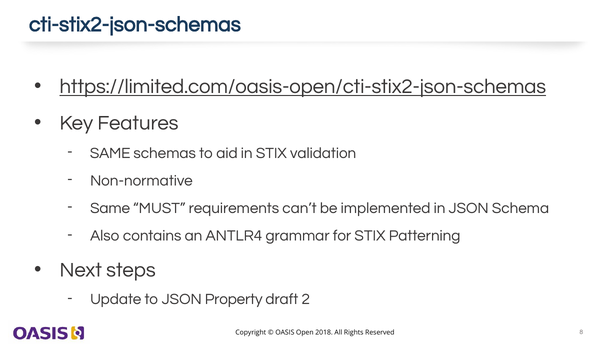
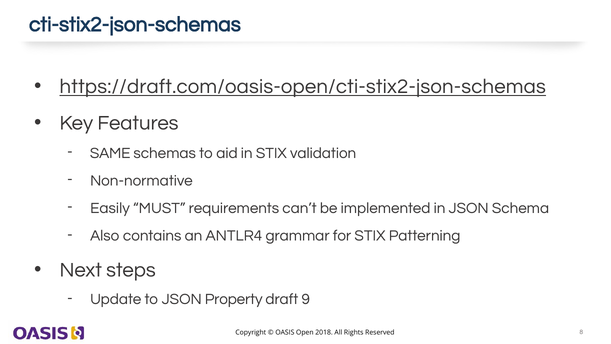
https://limited.com/oasis-open/cti-stix2-json-schemas: https://limited.com/oasis-open/cti-stix2-json-schemas -> https://draft.com/oasis-open/cti-stix2-json-schemas
Same at (110, 208): Same -> Easily
2: 2 -> 9
